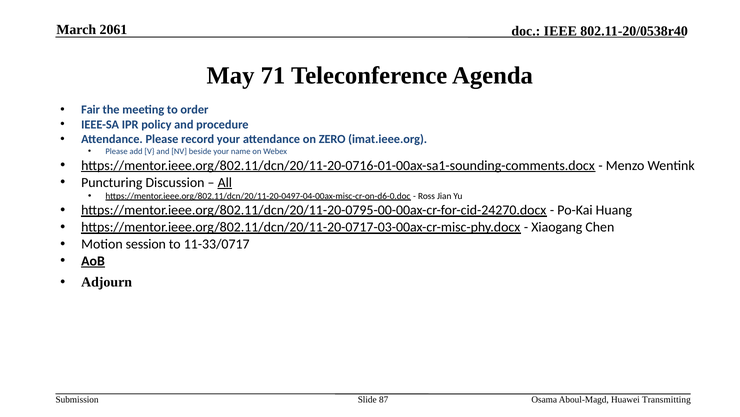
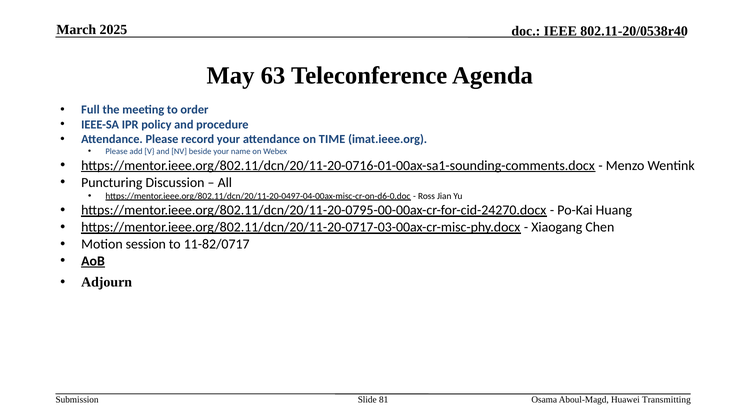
2061: 2061 -> 2025
71: 71 -> 63
Fair: Fair -> Full
ZERO: ZERO -> TIME
All underline: present -> none
11-33/0717: 11-33/0717 -> 11-82/0717
87: 87 -> 81
